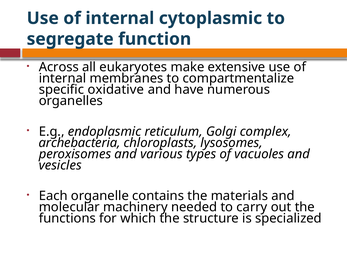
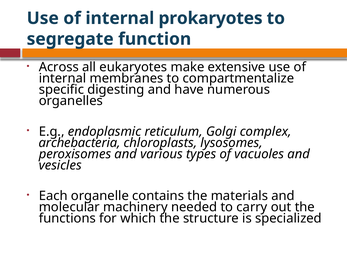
cytoplasmic: cytoplasmic -> prokaryotes
oxidative: oxidative -> digesting
